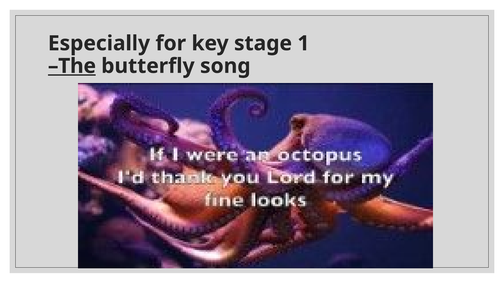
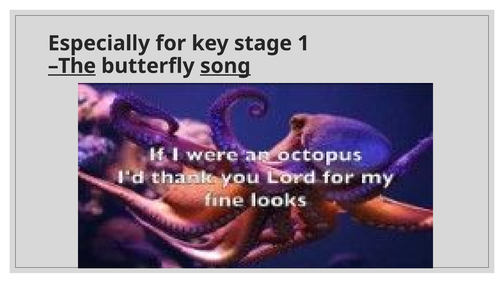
song underline: none -> present
